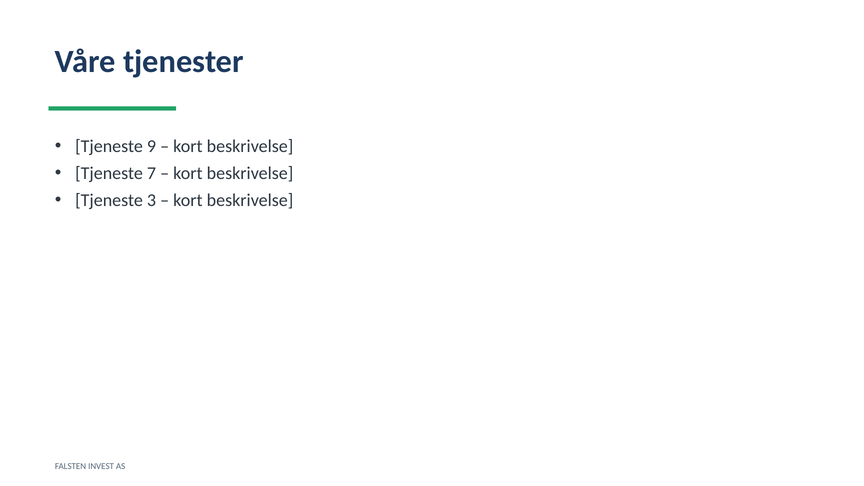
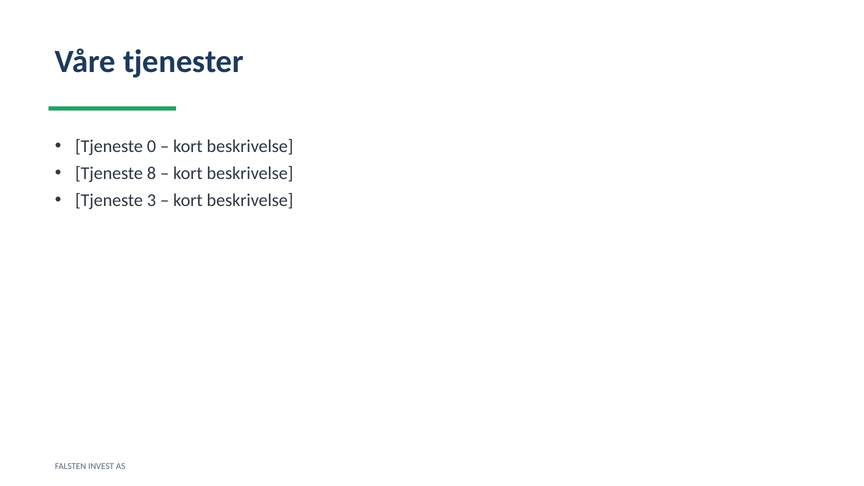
9: 9 -> 0
7: 7 -> 8
